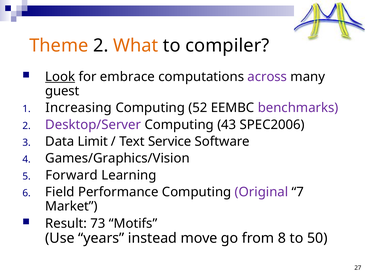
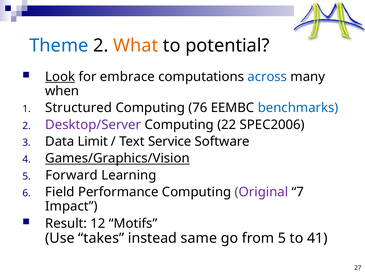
Theme colour: orange -> blue
compiler: compiler -> potential
across colour: purple -> blue
guest: guest -> when
Increasing: Increasing -> Structured
52: 52 -> 76
benchmarks colour: purple -> blue
43: 43 -> 22
Games/Graphics/Vision underline: none -> present
Market: Market -> Impact
73: 73 -> 12
years: years -> takes
move: move -> same
from 8: 8 -> 5
50: 50 -> 41
